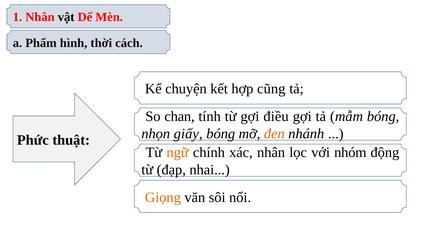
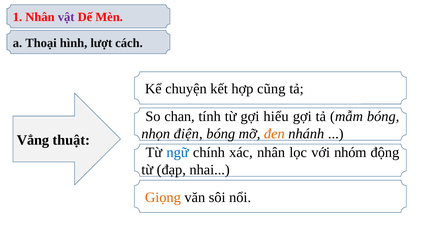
vật colour: black -> purple
Phẩm: Phẩm -> Thoại
thời: thời -> lượt
điều: điều -> hiểu
giấy: giấy -> điện
Phức: Phức -> Vẳng
ngữ colour: orange -> blue
